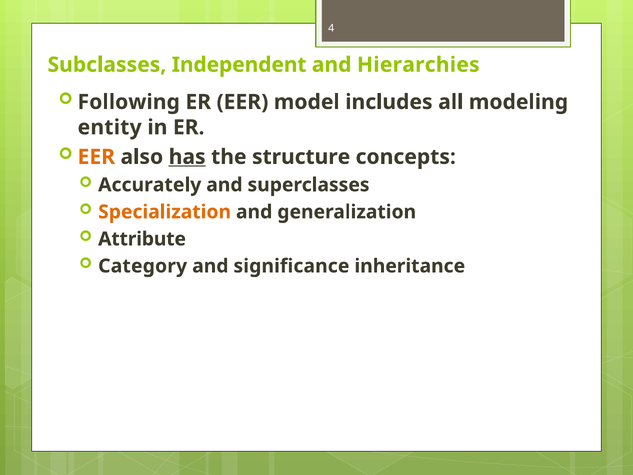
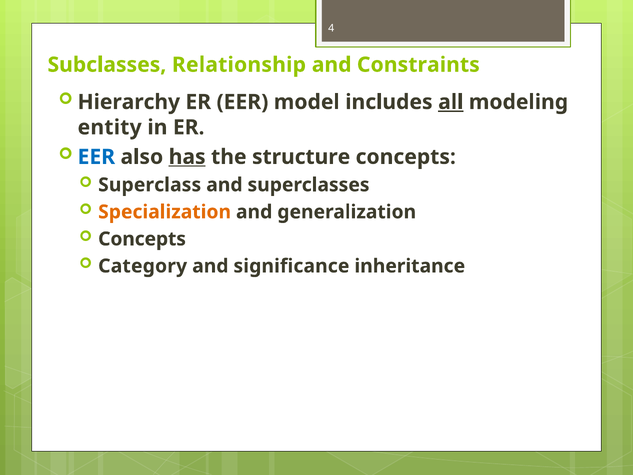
Independent: Independent -> Relationship
Hierarchies: Hierarchies -> Constraints
Following: Following -> Hierarchy
all underline: none -> present
EER at (96, 157) colour: orange -> blue
Accurately: Accurately -> Superclass
Attribute at (142, 239): Attribute -> Concepts
